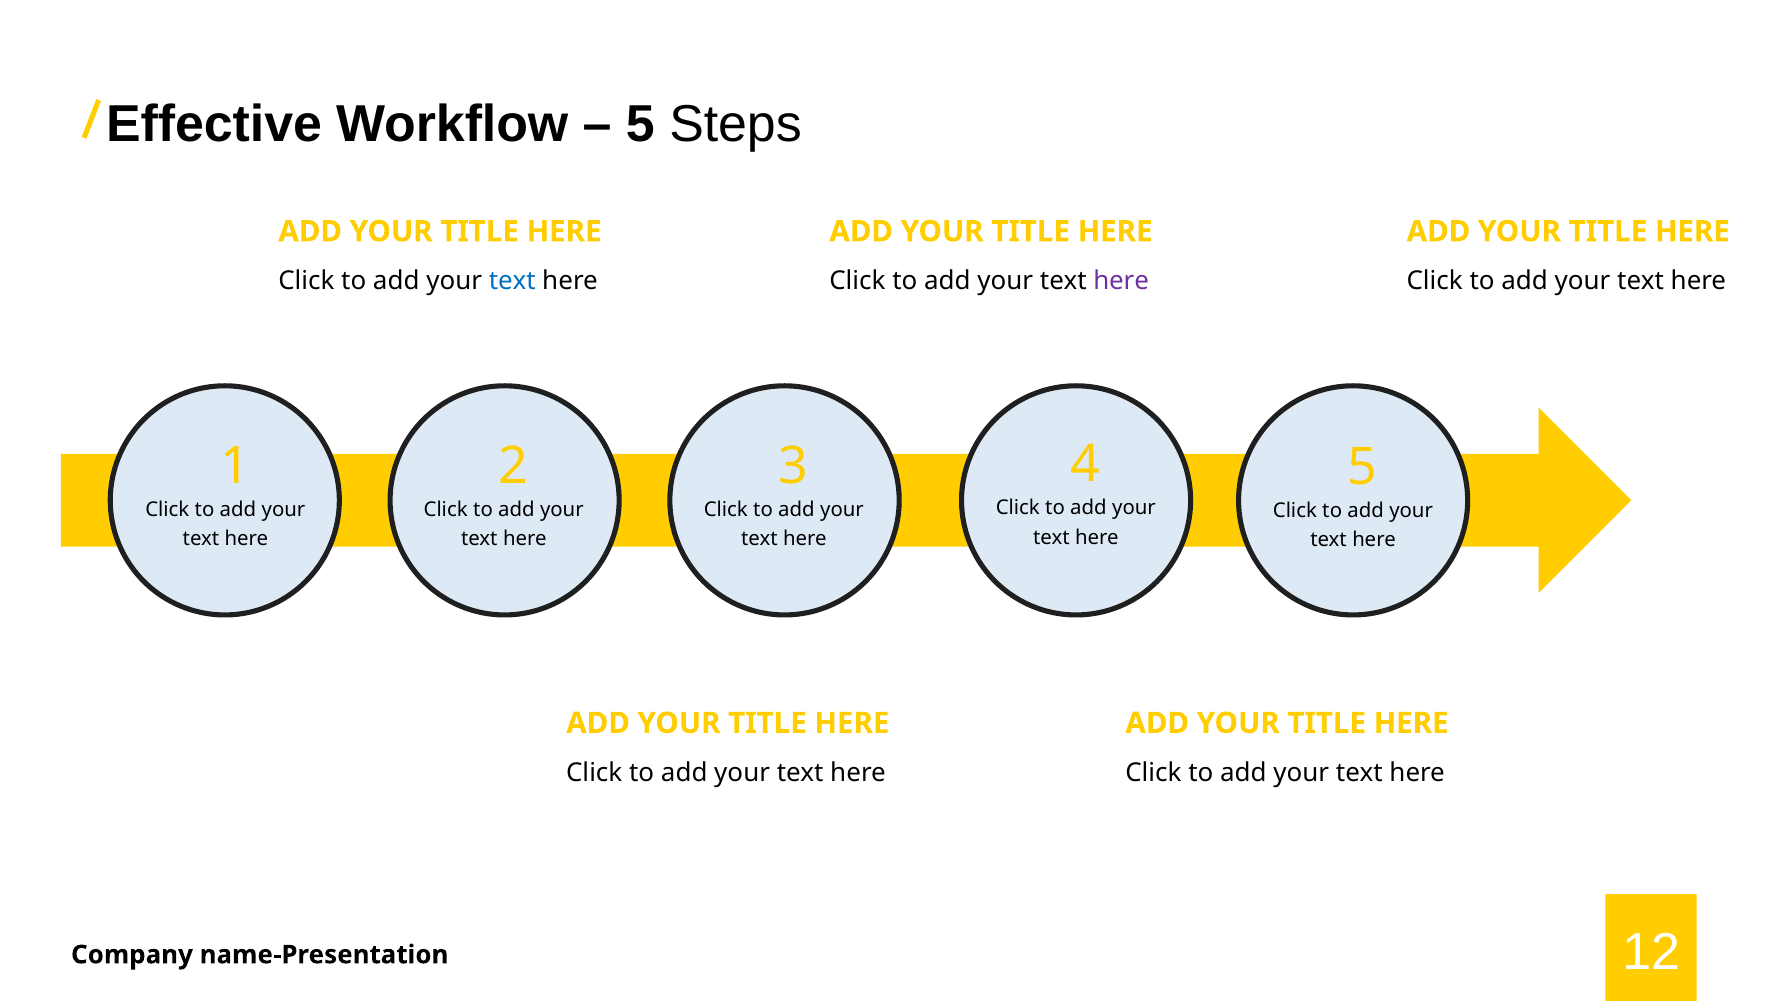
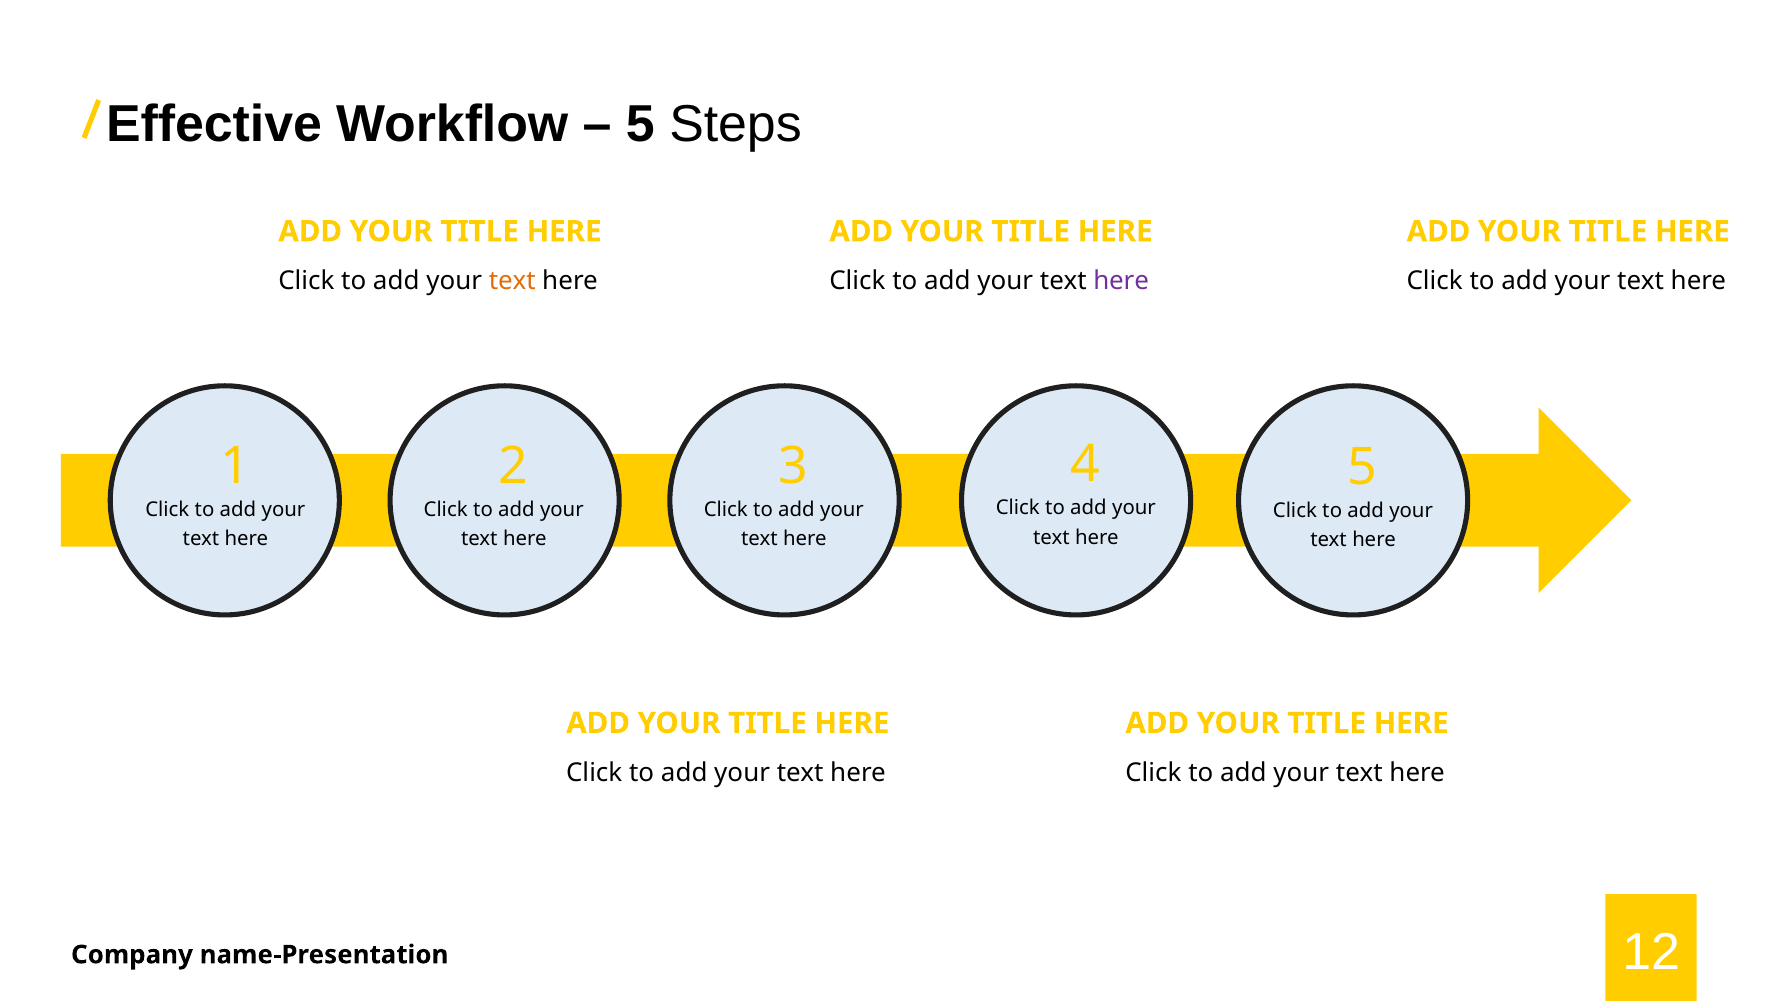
text at (512, 281) colour: blue -> orange
